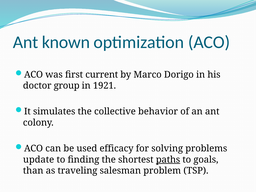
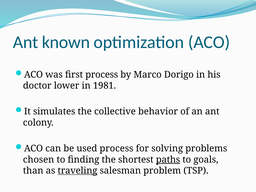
first current: current -> process
group: group -> lower
1921: 1921 -> 1981
used efficacy: efficacy -> process
update: update -> chosen
traveling underline: none -> present
